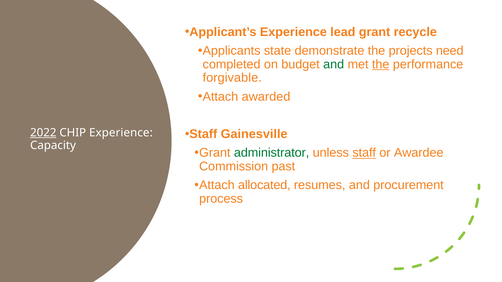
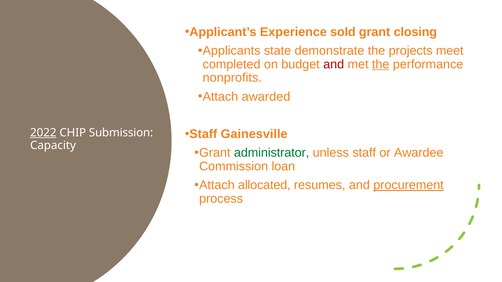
lead: lead -> sold
recycle: recycle -> closing
need: need -> meet
and at (334, 64) colour: green -> red
forgivable: forgivable -> nonprofits
CHIP Experience: Experience -> Submission
staff at (364, 153) underline: present -> none
past: past -> loan
procurement underline: none -> present
